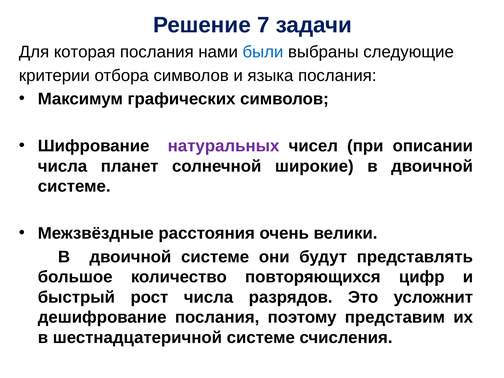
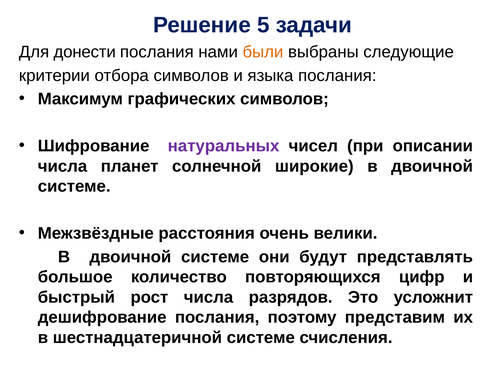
7: 7 -> 5
которая: которая -> донести
были colour: blue -> orange
